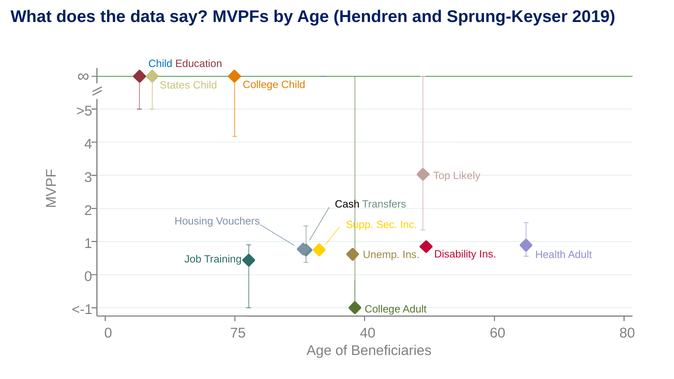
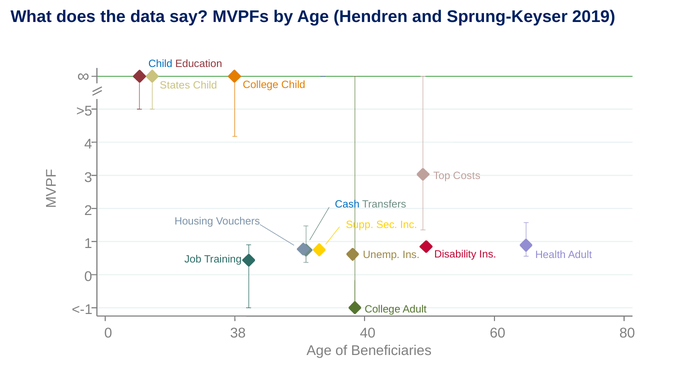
Likely: Likely -> Costs
Cash colour: black -> blue
75: 75 -> 38
